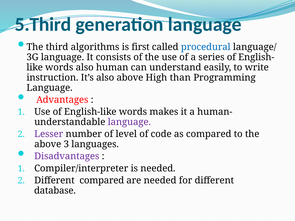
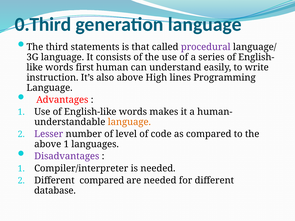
5.Third: 5.Third -> 0.Third
algorithms: algorithms -> statements
first: first -> that
procedural colour: blue -> purple
words also: also -> first
than: than -> lines
language at (129, 122) colour: purple -> orange
above 3: 3 -> 1
